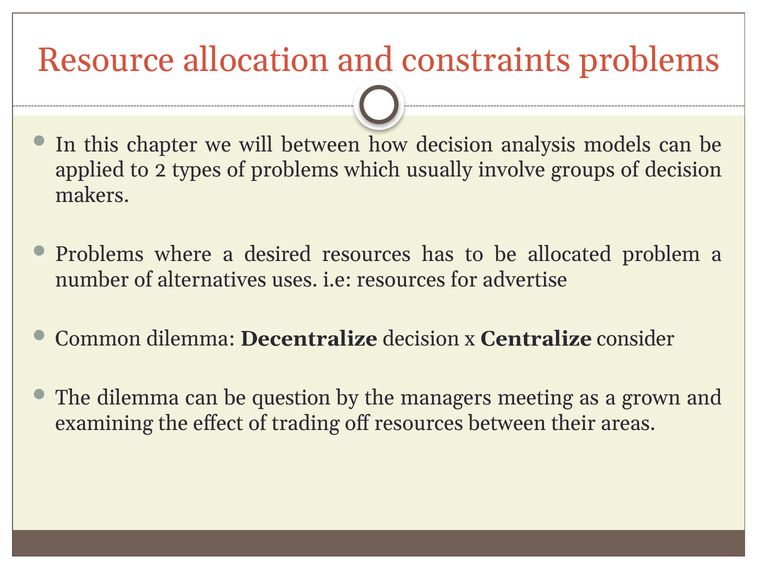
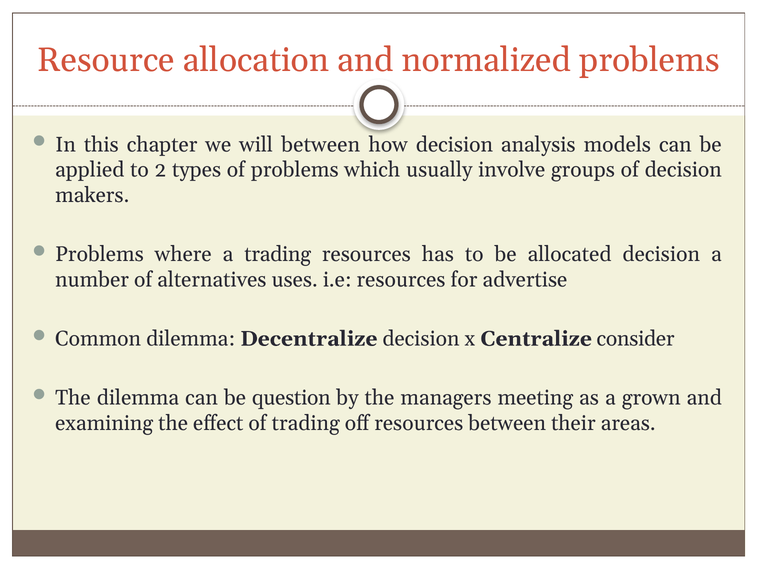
constraints: constraints -> normalized
a desired: desired -> trading
allocated problem: problem -> decision
